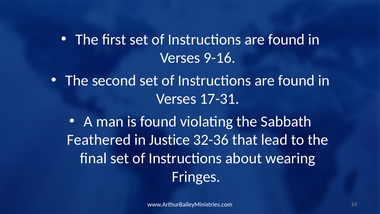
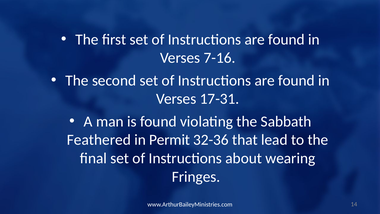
9-16: 9-16 -> 7-16
Justice: Justice -> Permit
